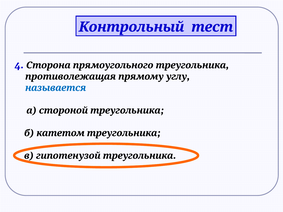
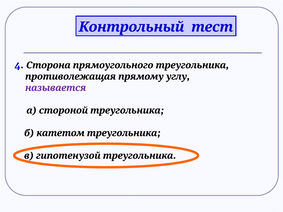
называется colour: blue -> purple
